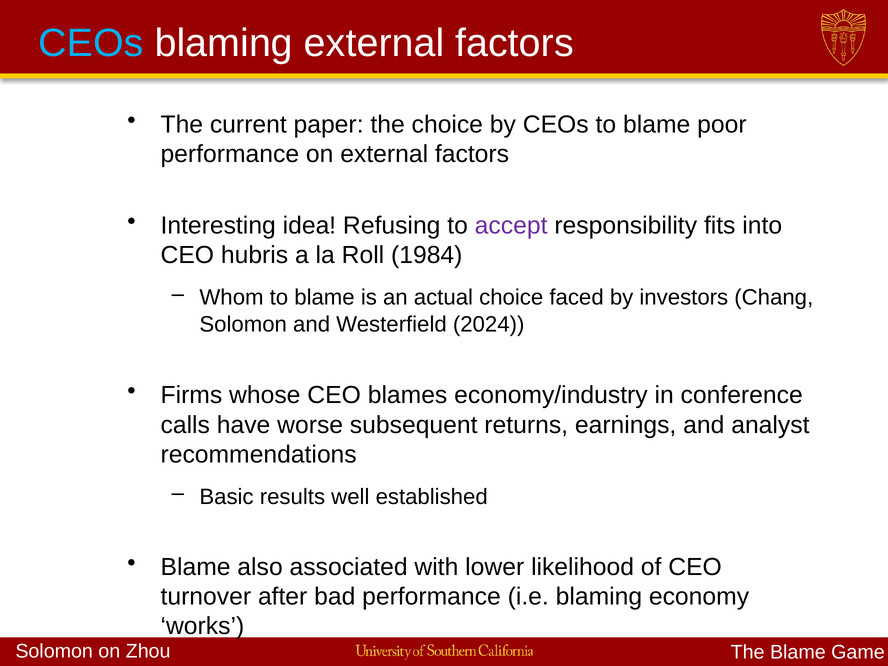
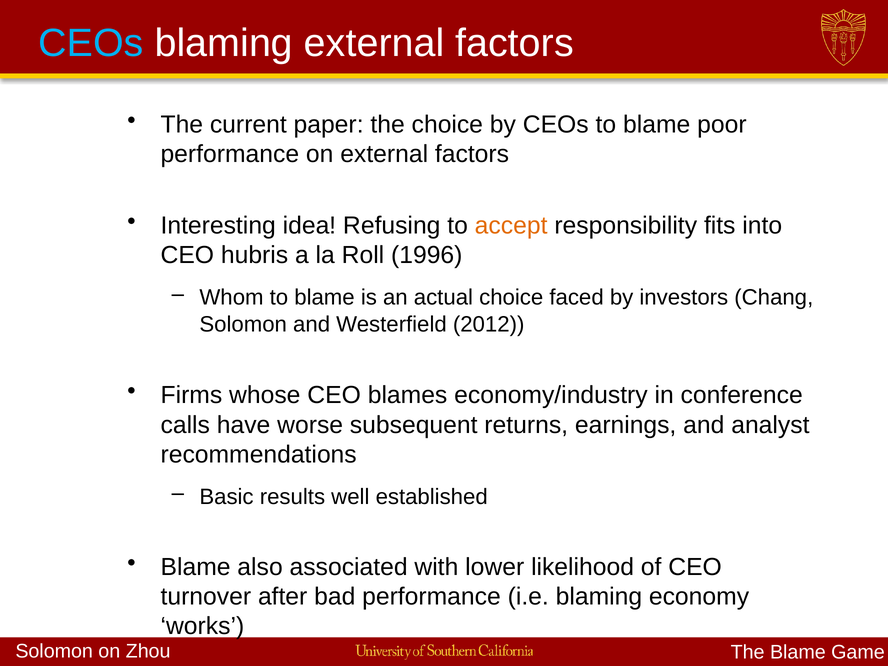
accept colour: purple -> orange
1984: 1984 -> 1996
2024: 2024 -> 2012
